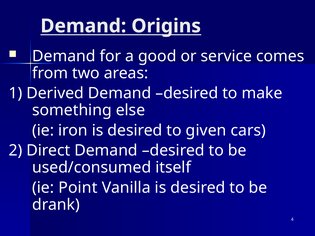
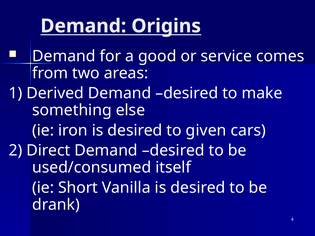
Point: Point -> Short
